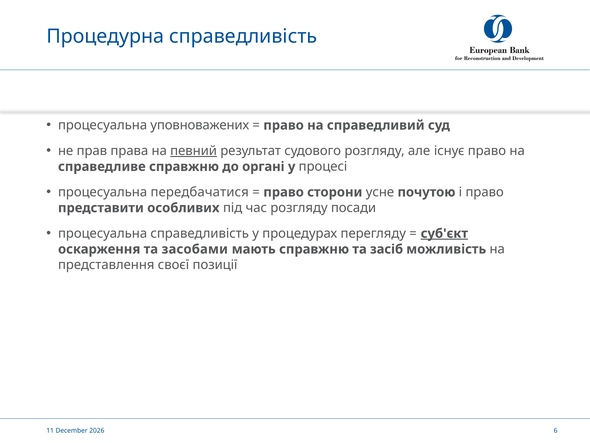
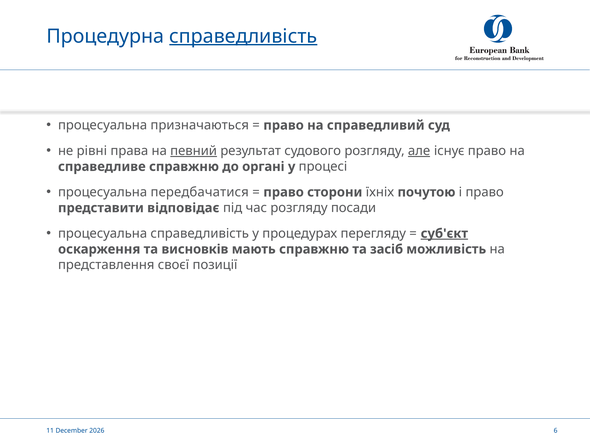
справедливість at (243, 36) underline: none -> present
уповноважених: уповноважених -> призначаються
прав: прав -> рівні
але underline: none -> present
усне: усне -> їхніх
особливих: особливих -> відповідає
засобами: засобами -> висновків
